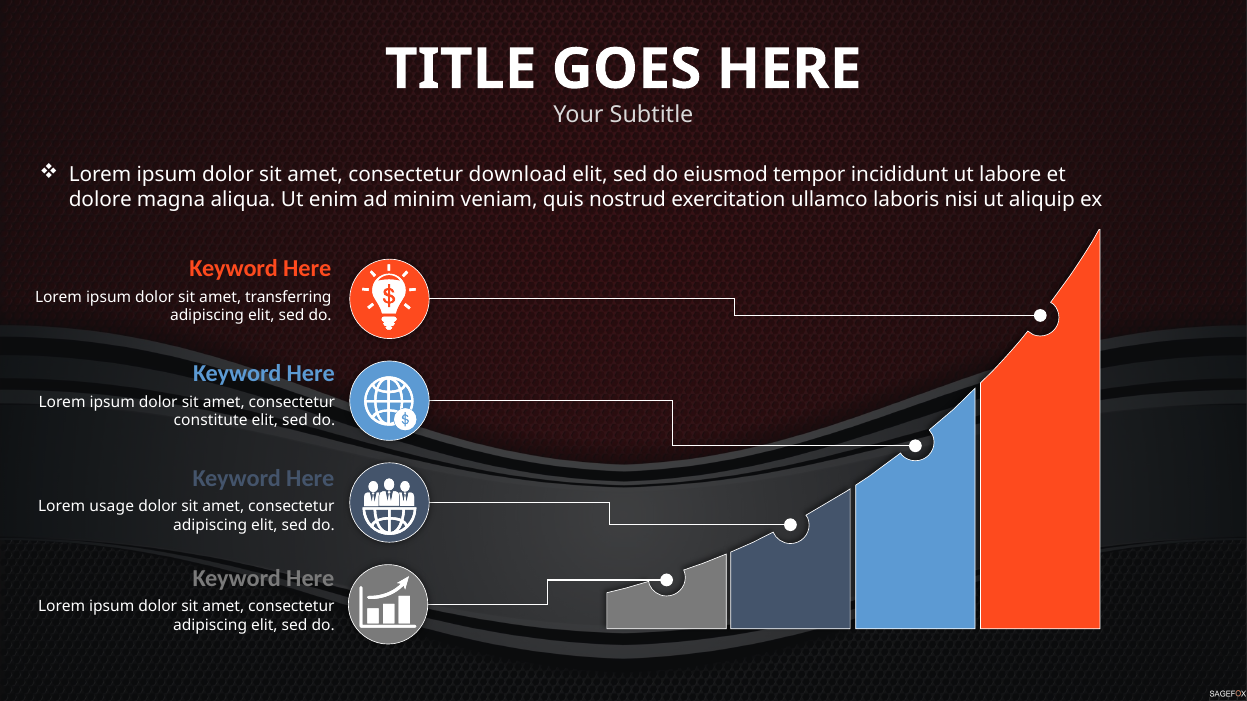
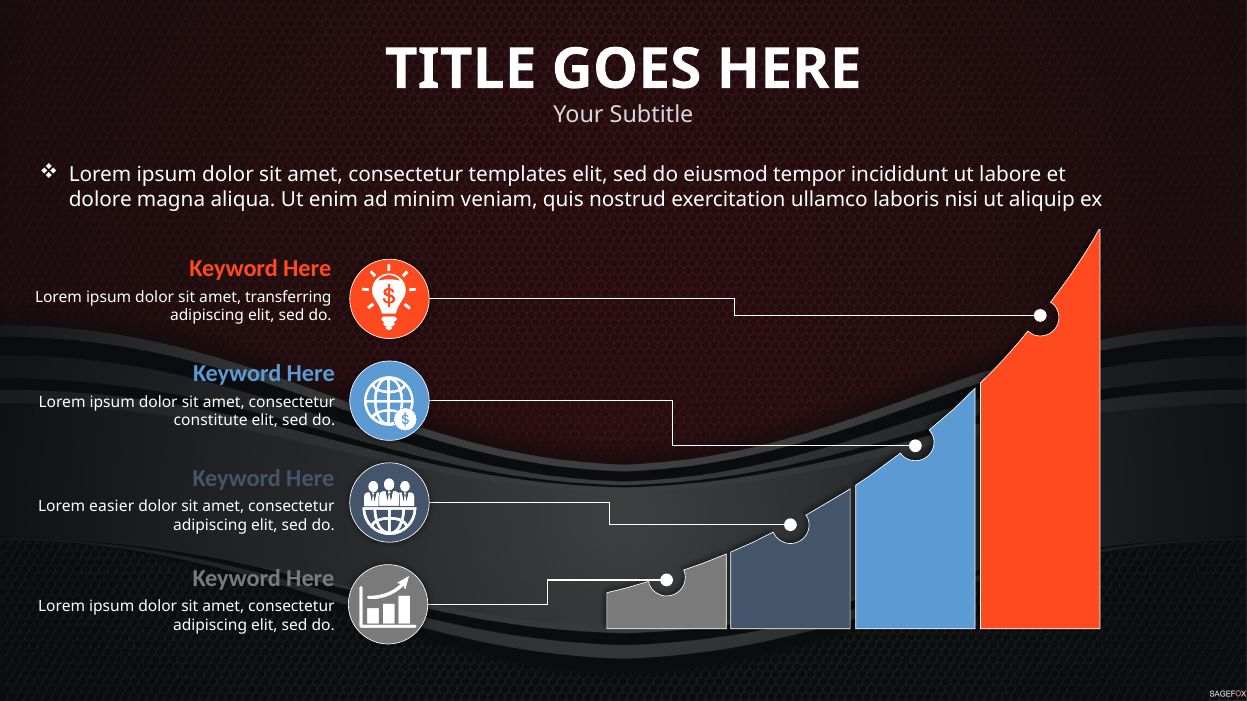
download: download -> templates
usage: usage -> easier
